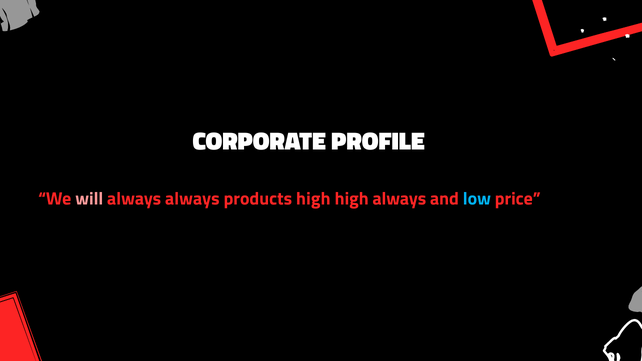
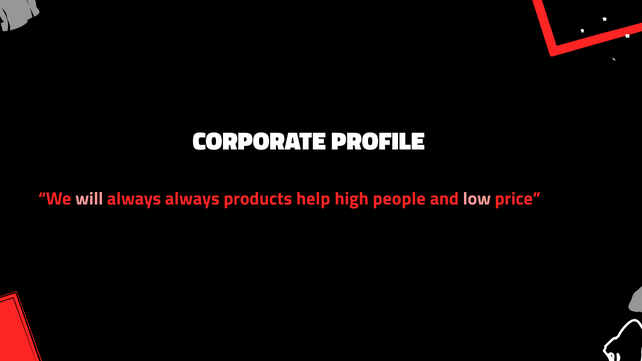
products high: high -> help
high always: always -> people
low colour: light blue -> pink
